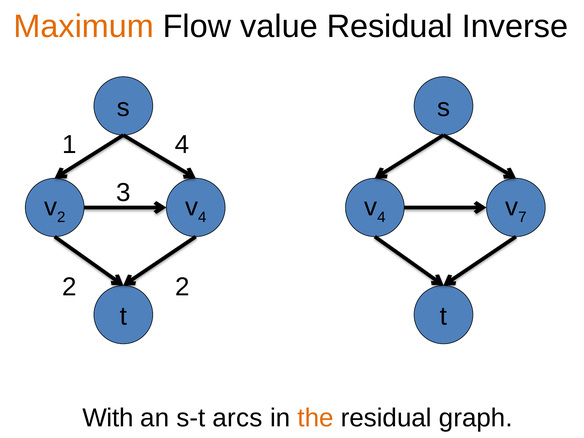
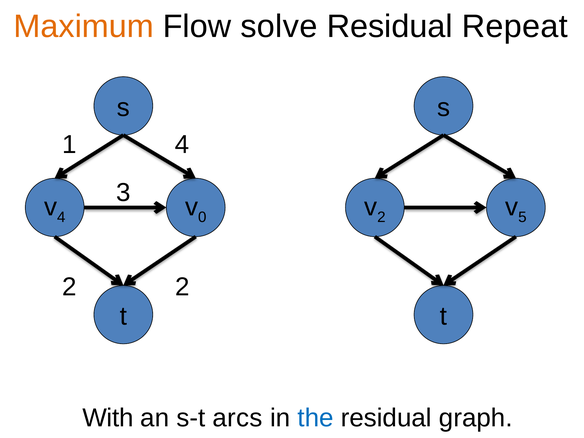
value: value -> solve
Inverse: Inverse -> Repeat
2 at (61, 217): 2 -> 4
4 at (202, 217): 4 -> 0
4 at (381, 217): 4 -> 2
7: 7 -> 5
the colour: orange -> blue
